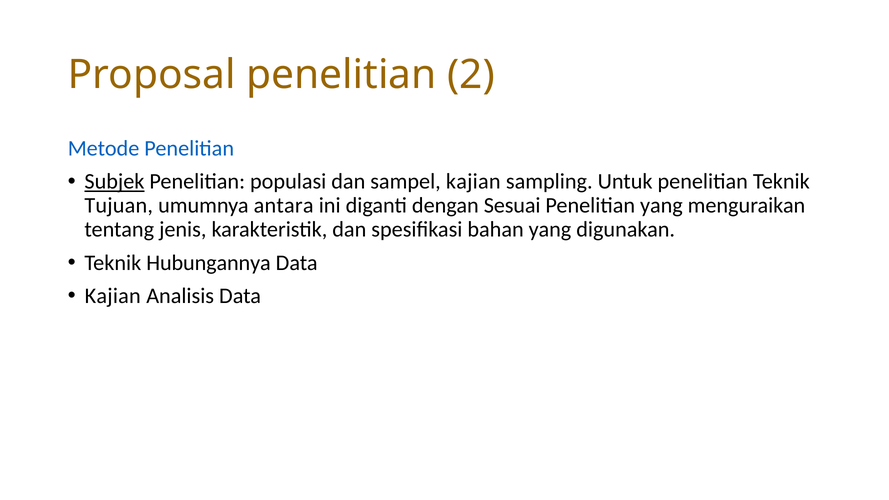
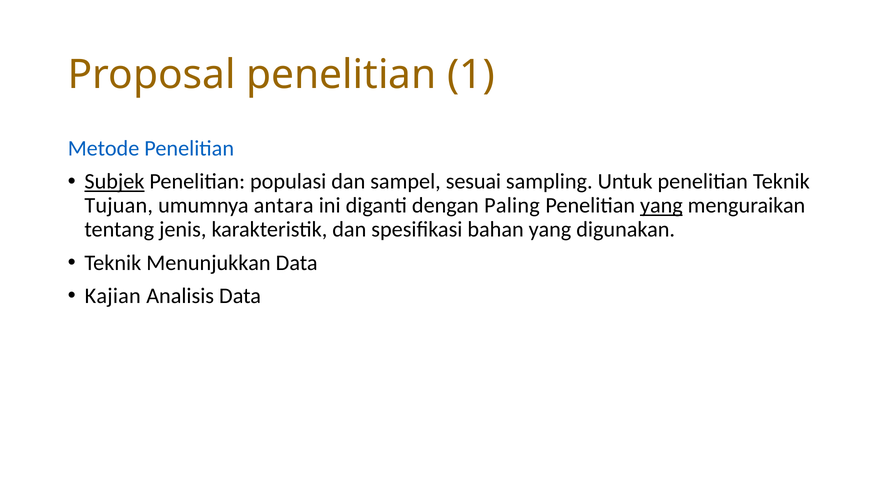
2: 2 -> 1
sampel kajian: kajian -> sesuai
Sesuai: Sesuai -> Paling
yang at (661, 206) underline: none -> present
Hubungannya: Hubungannya -> Menunjukkan
